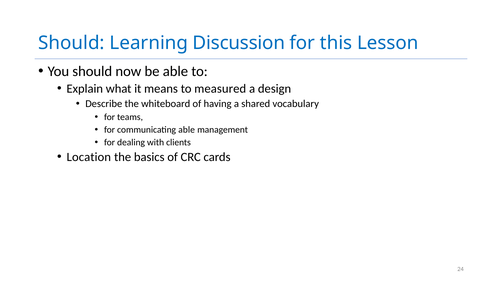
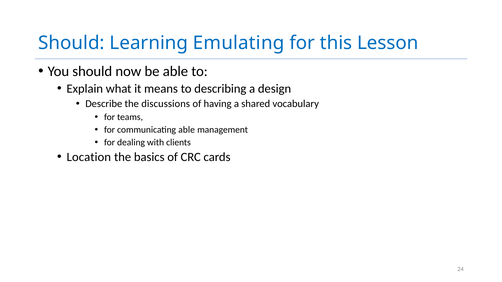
Discussion: Discussion -> Emulating
measured: measured -> describing
whiteboard: whiteboard -> discussions
